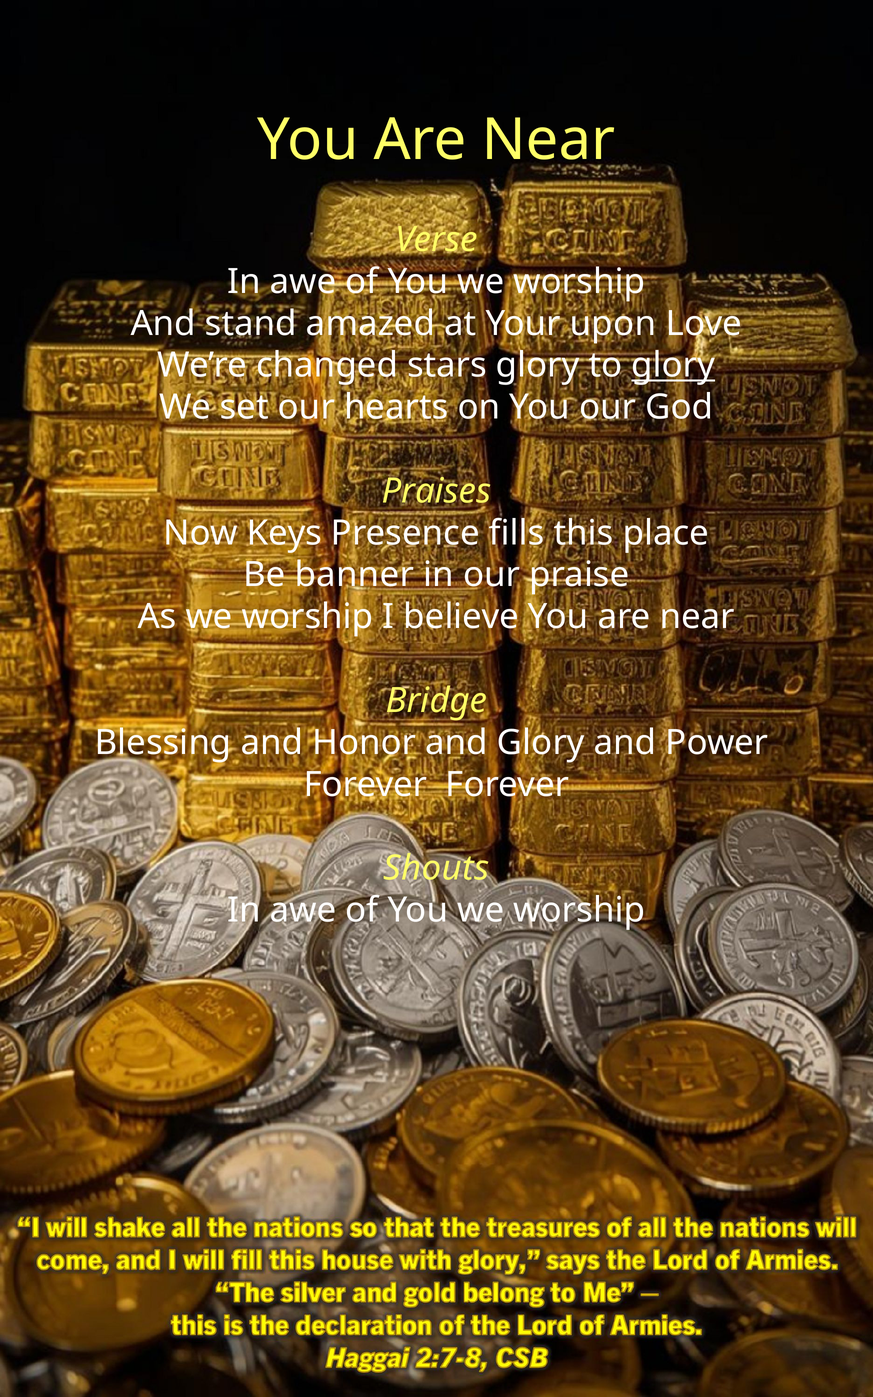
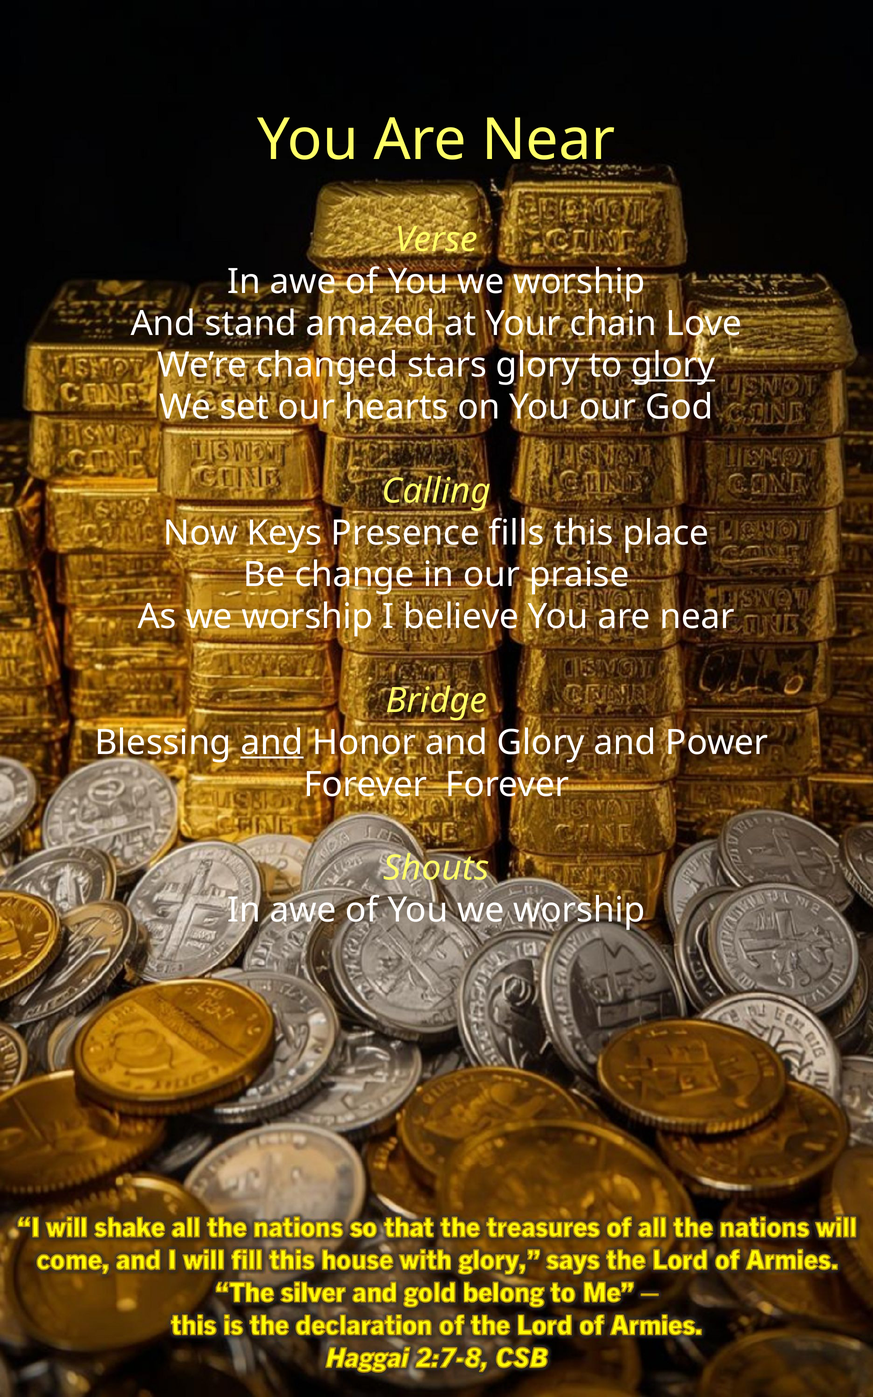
upon: upon -> chain
Praises: Praises -> Calling
banner: banner -> change
and at (272, 742) underline: none -> present
